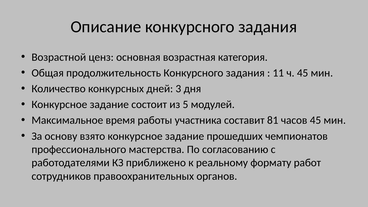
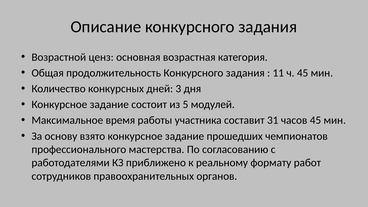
81: 81 -> 31
